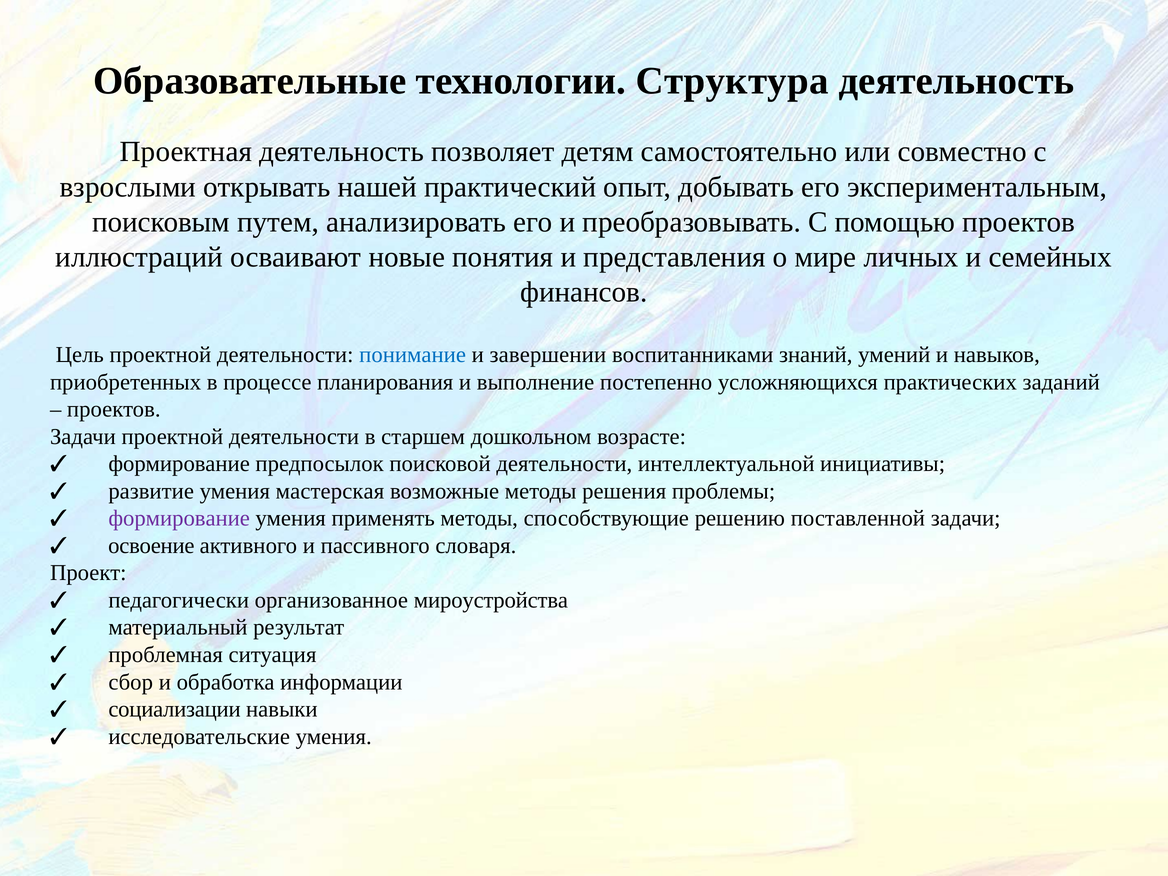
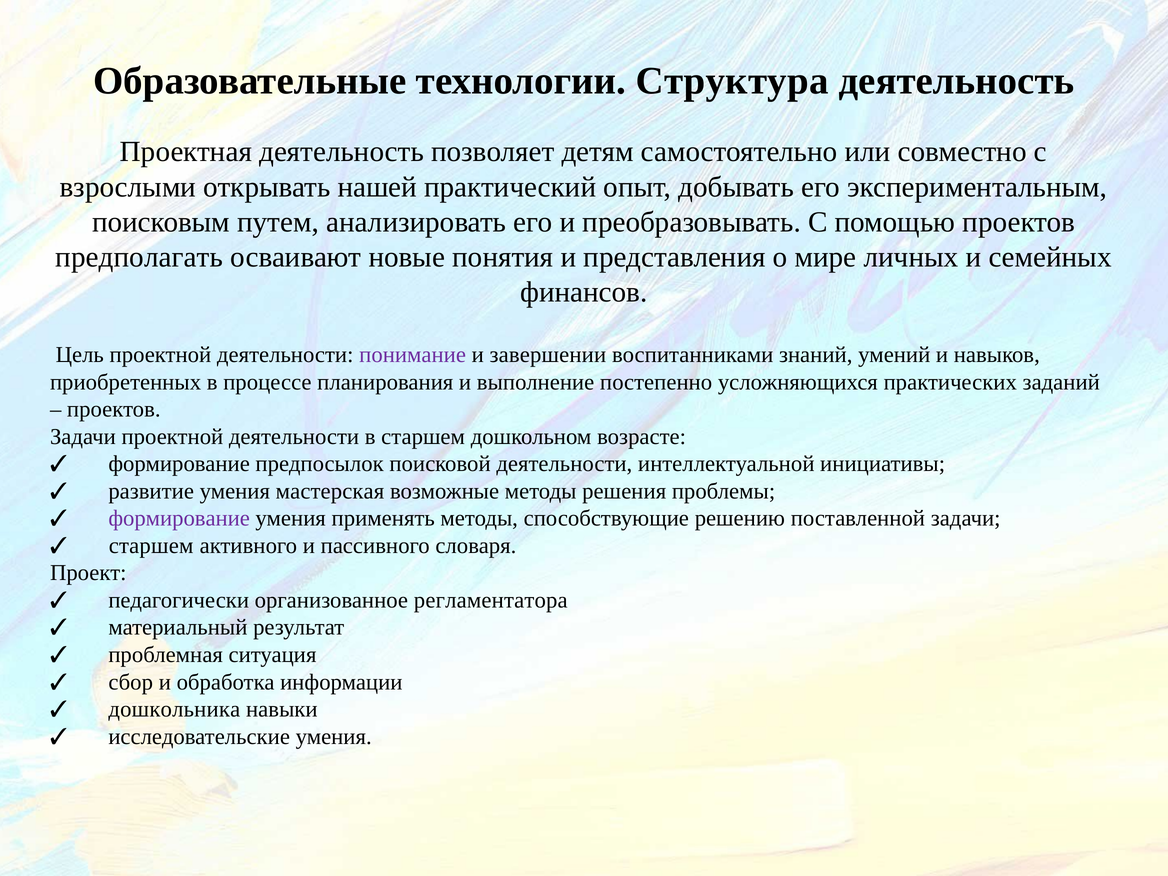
иллюстраций: иллюстраций -> предполагать
понимание colour: blue -> purple
освоение at (151, 546): освоение -> старшем
мироустройства: мироустройства -> регламентатора
социализации: социализации -> дошкольника
